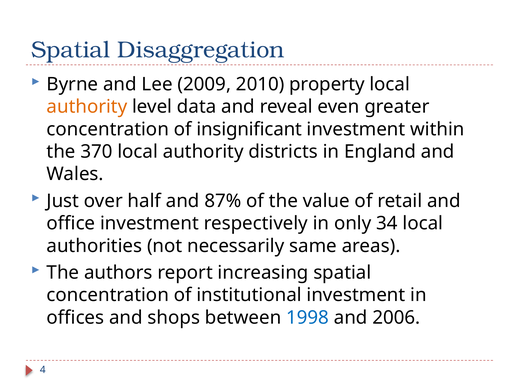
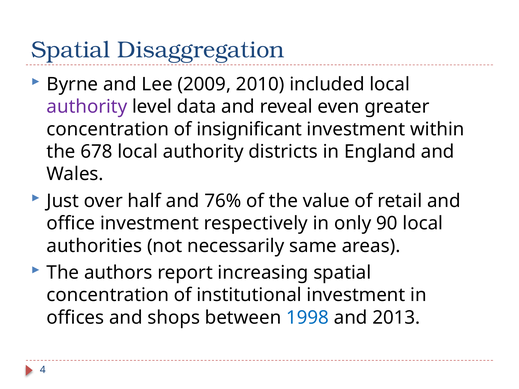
property: property -> included
authority at (87, 107) colour: orange -> purple
370: 370 -> 678
87%: 87% -> 76%
34: 34 -> 90
2006: 2006 -> 2013
